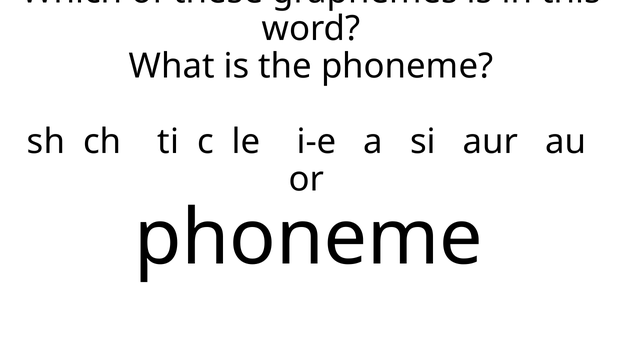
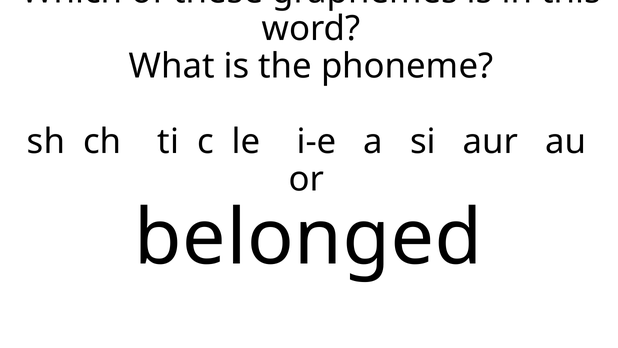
phoneme at (309, 238): phoneme -> belonged
